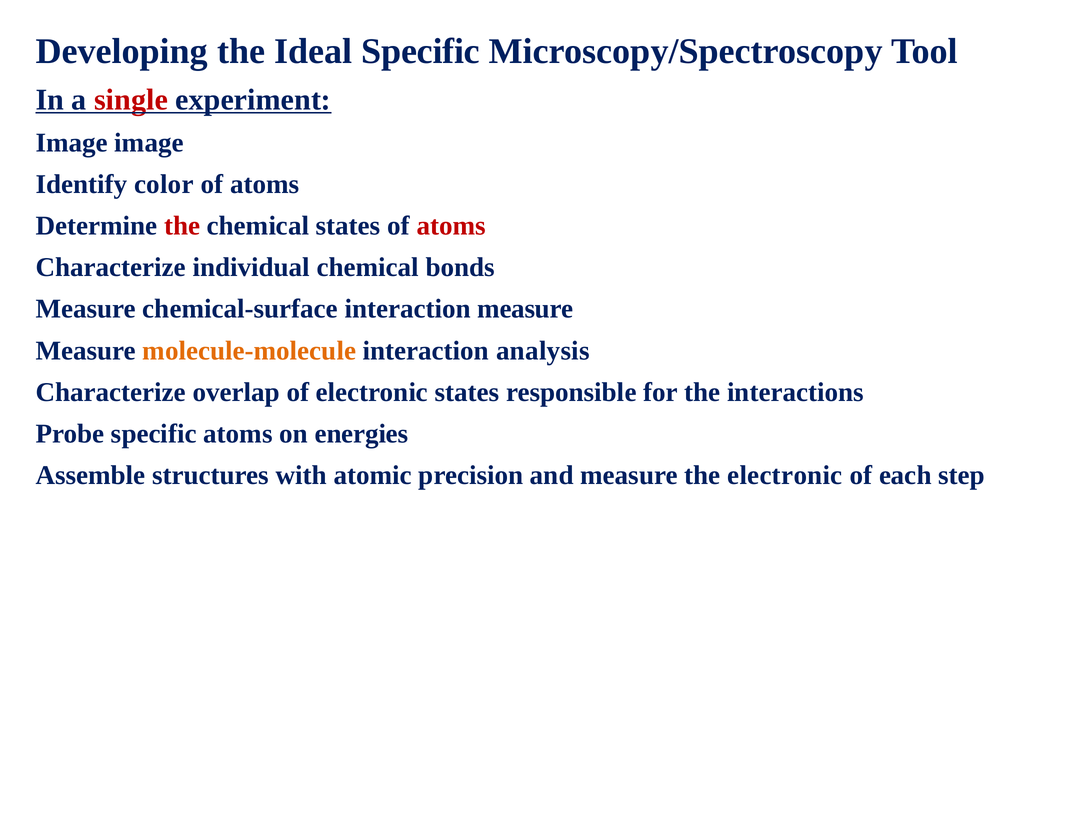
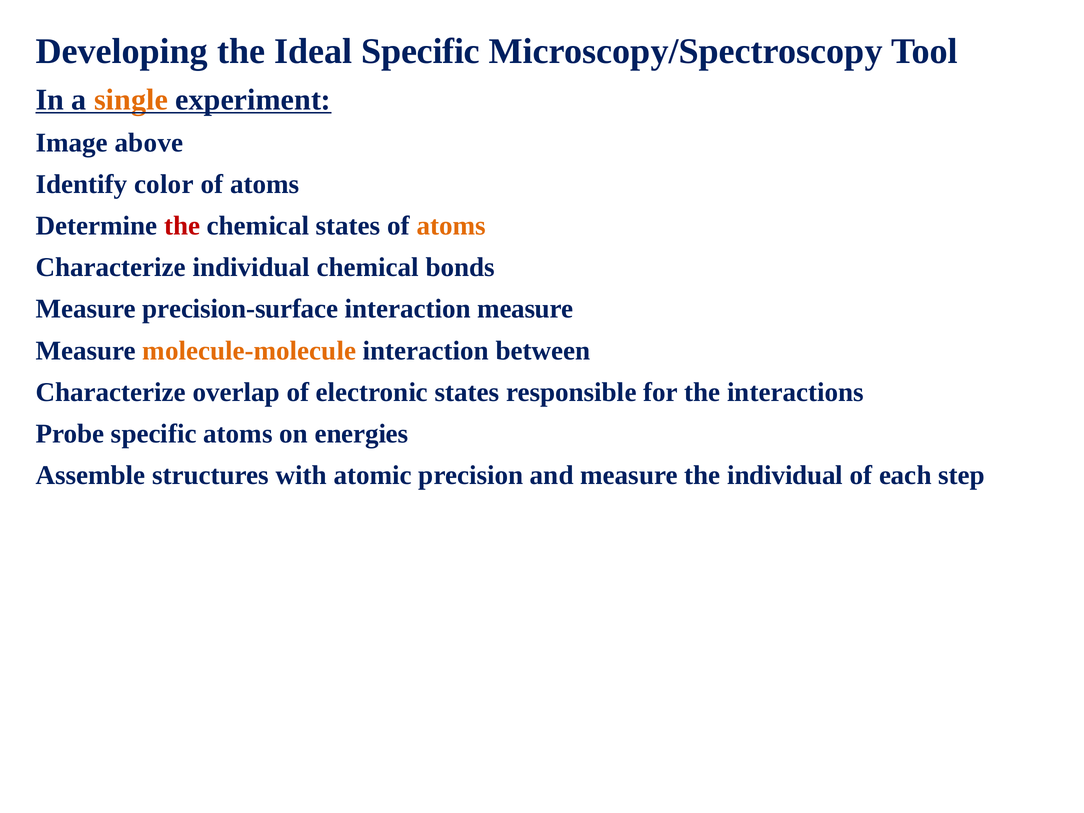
single colour: red -> orange
Image image: image -> above
atoms at (451, 226) colour: red -> orange
chemical-surface: chemical-surface -> precision-surface
analysis: analysis -> between
the electronic: electronic -> individual
